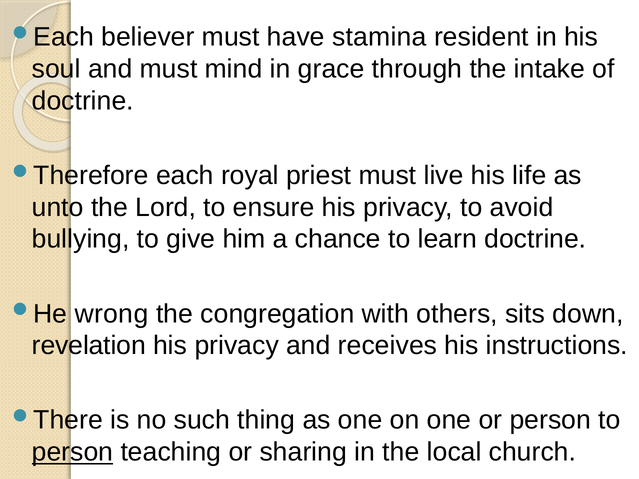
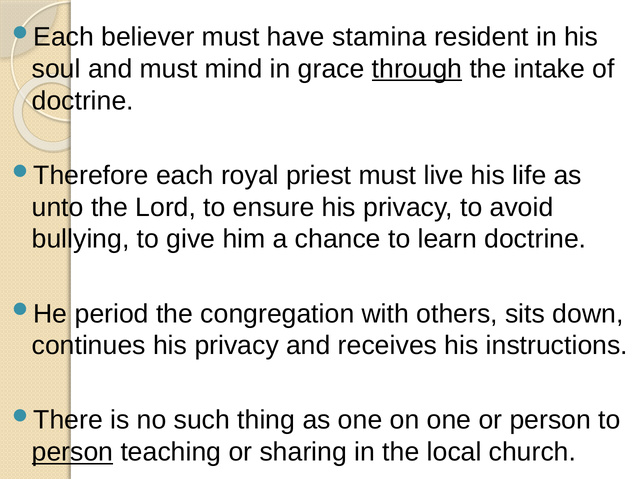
through underline: none -> present
wrong: wrong -> period
revelation: revelation -> continues
